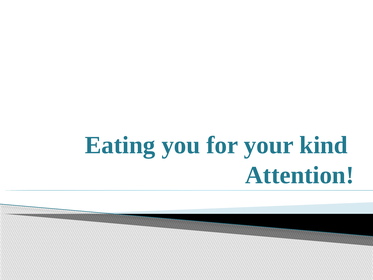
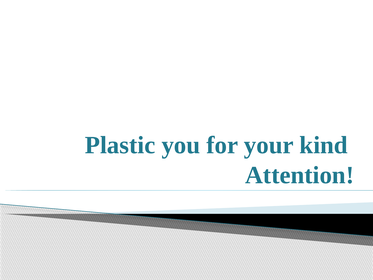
Eating: Eating -> Plastic
